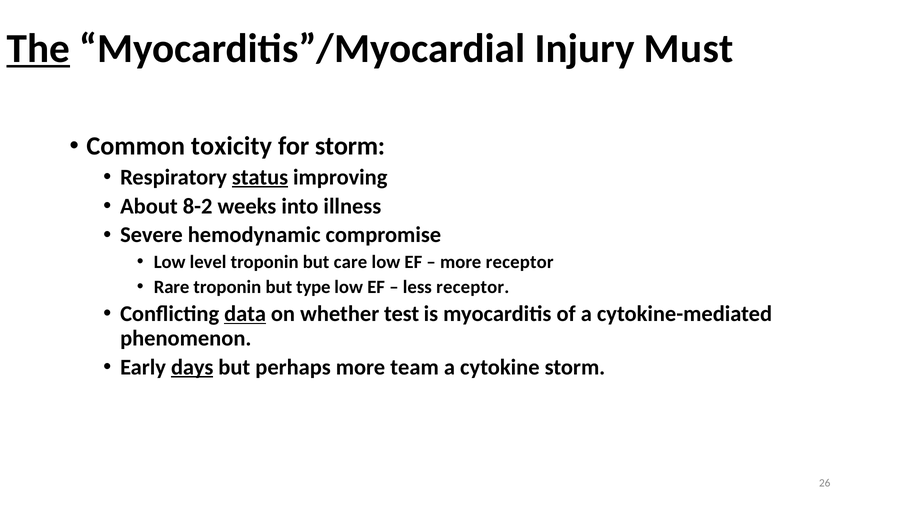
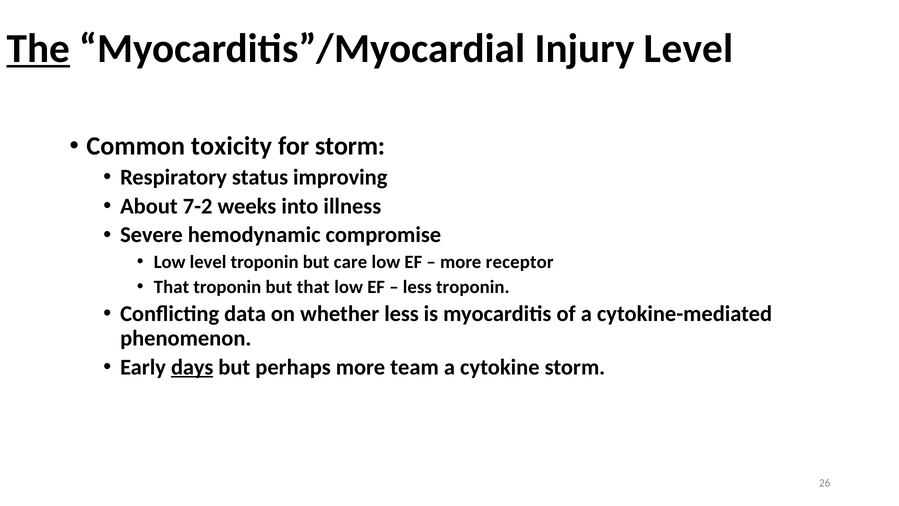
Injury Must: Must -> Level
status underline: present -> none
8-2: 8-2 -> 7-2
Rare at (172, 287): Rare -> That
but type: type -> that
less receptor: receptor -> troponin
data underline: present -> none
whether test: test -> less
